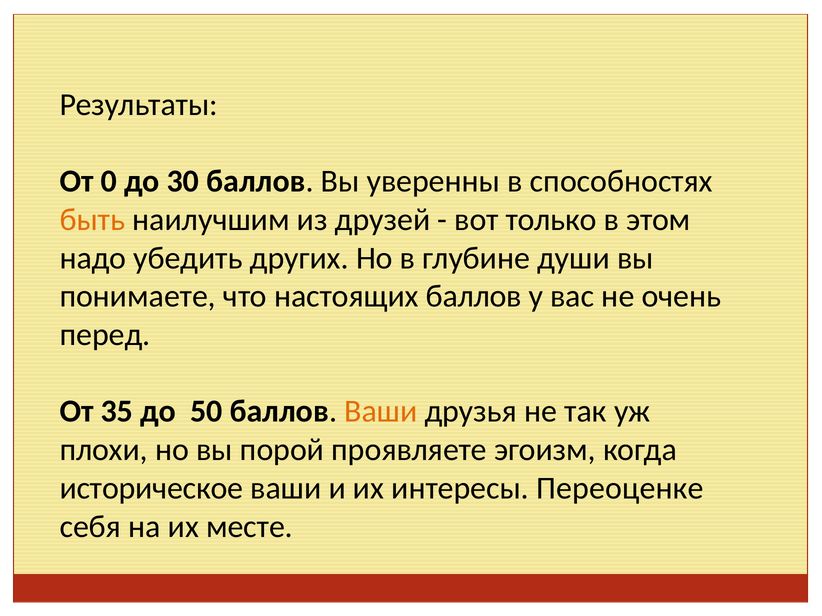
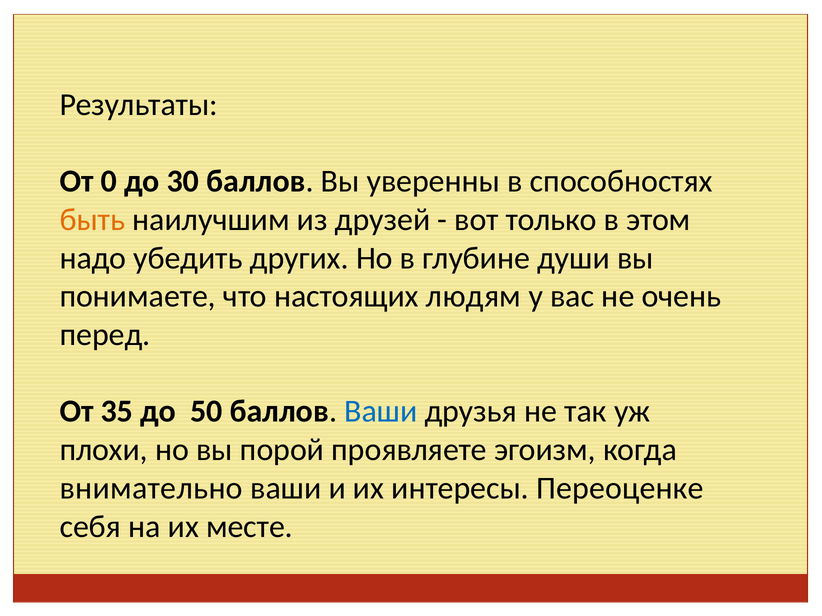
настоящих баллов: баллов -> людям
Ваши at (381, 412) colour: orange -> blue
историческое: историческое -> внимательно
